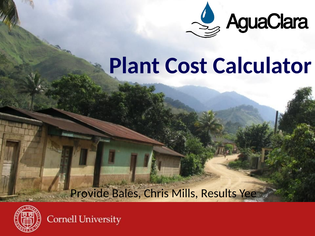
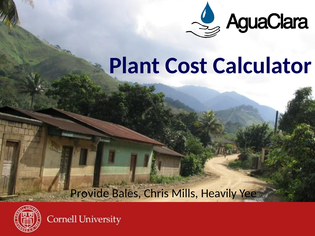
Results: Results -> Heavily
